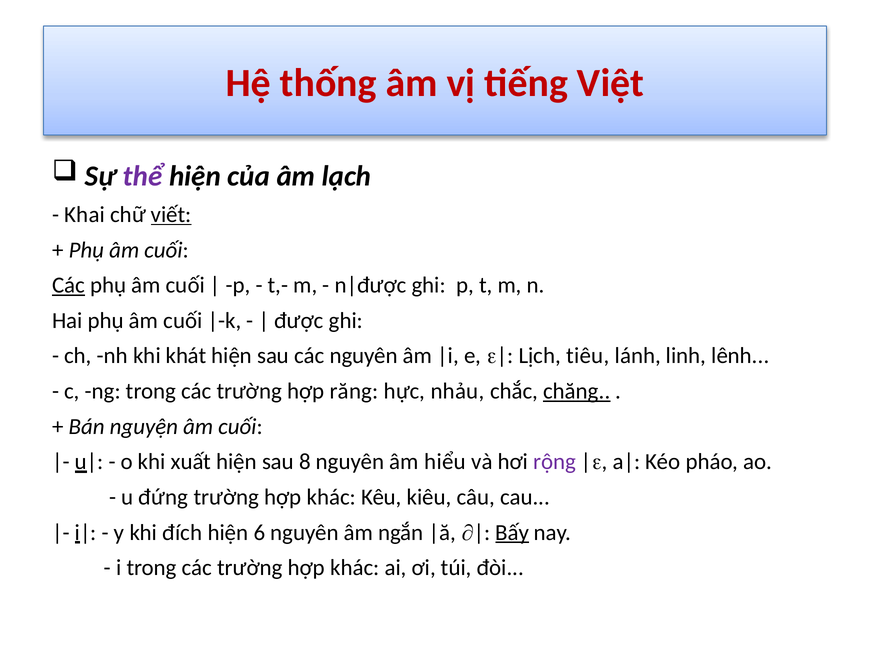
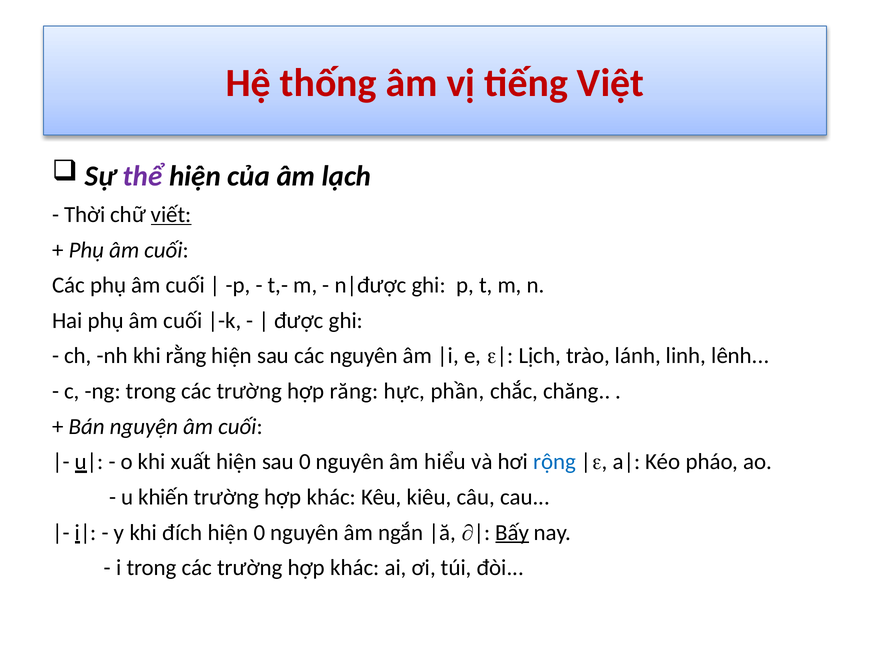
Khai: Khai -> Thời
Các at (69, 285) underline: present -> none
khát: khát -> rằng
tiêu: tiêu -> trào
nhảu: nhảu -> phần
chăng underline: present -> none
sau 8: 8 -> 0
rộng colour: purple -> blue
đứng: đứng -> khiến
hiện 6: 6 -> 0
